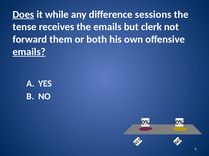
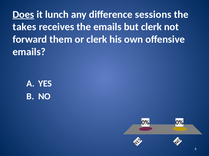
while: while -> lunch
tense: tense -> takes
or both: both -> clerk
emails at (29, 52) underline: present -> none
